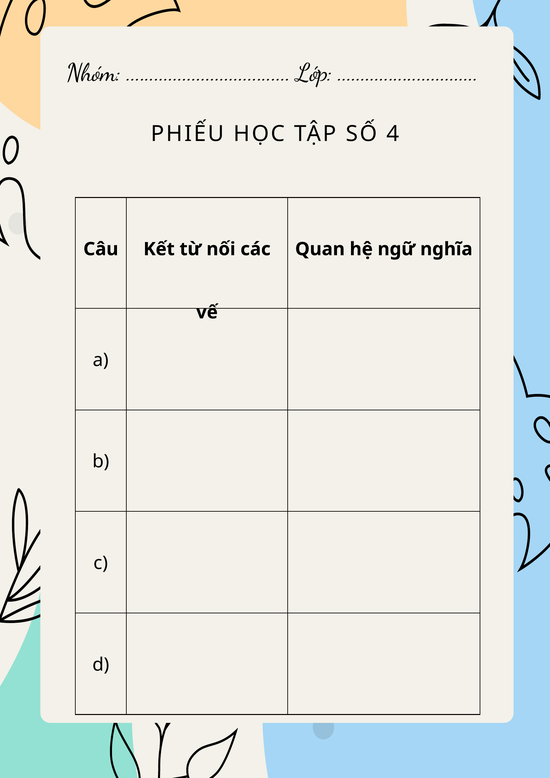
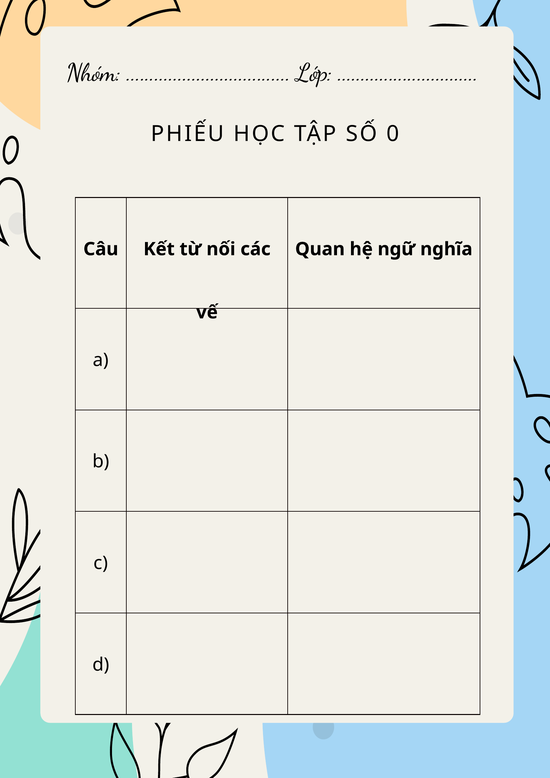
4: 4 -> 0
